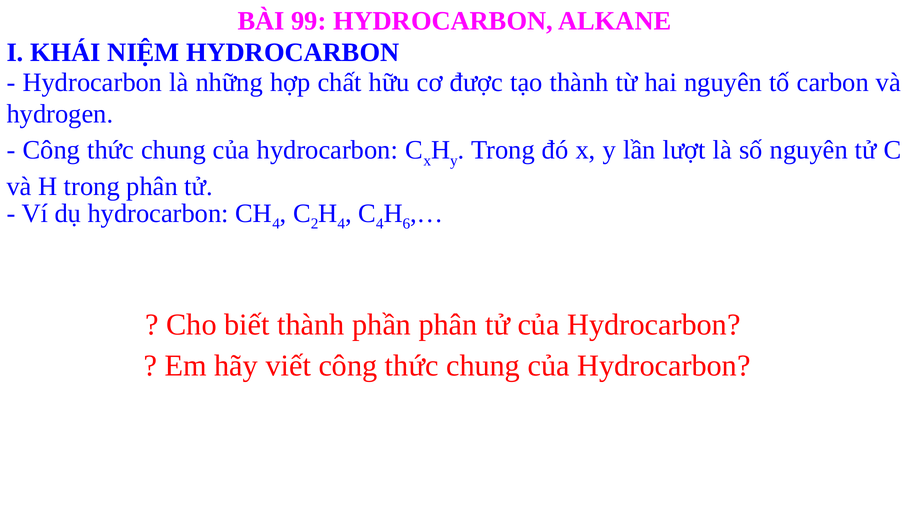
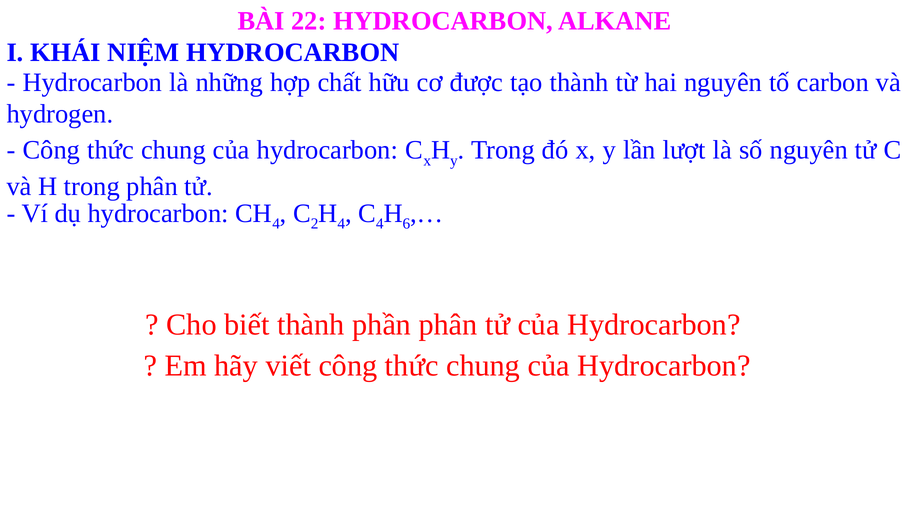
99: 99 -> 22
